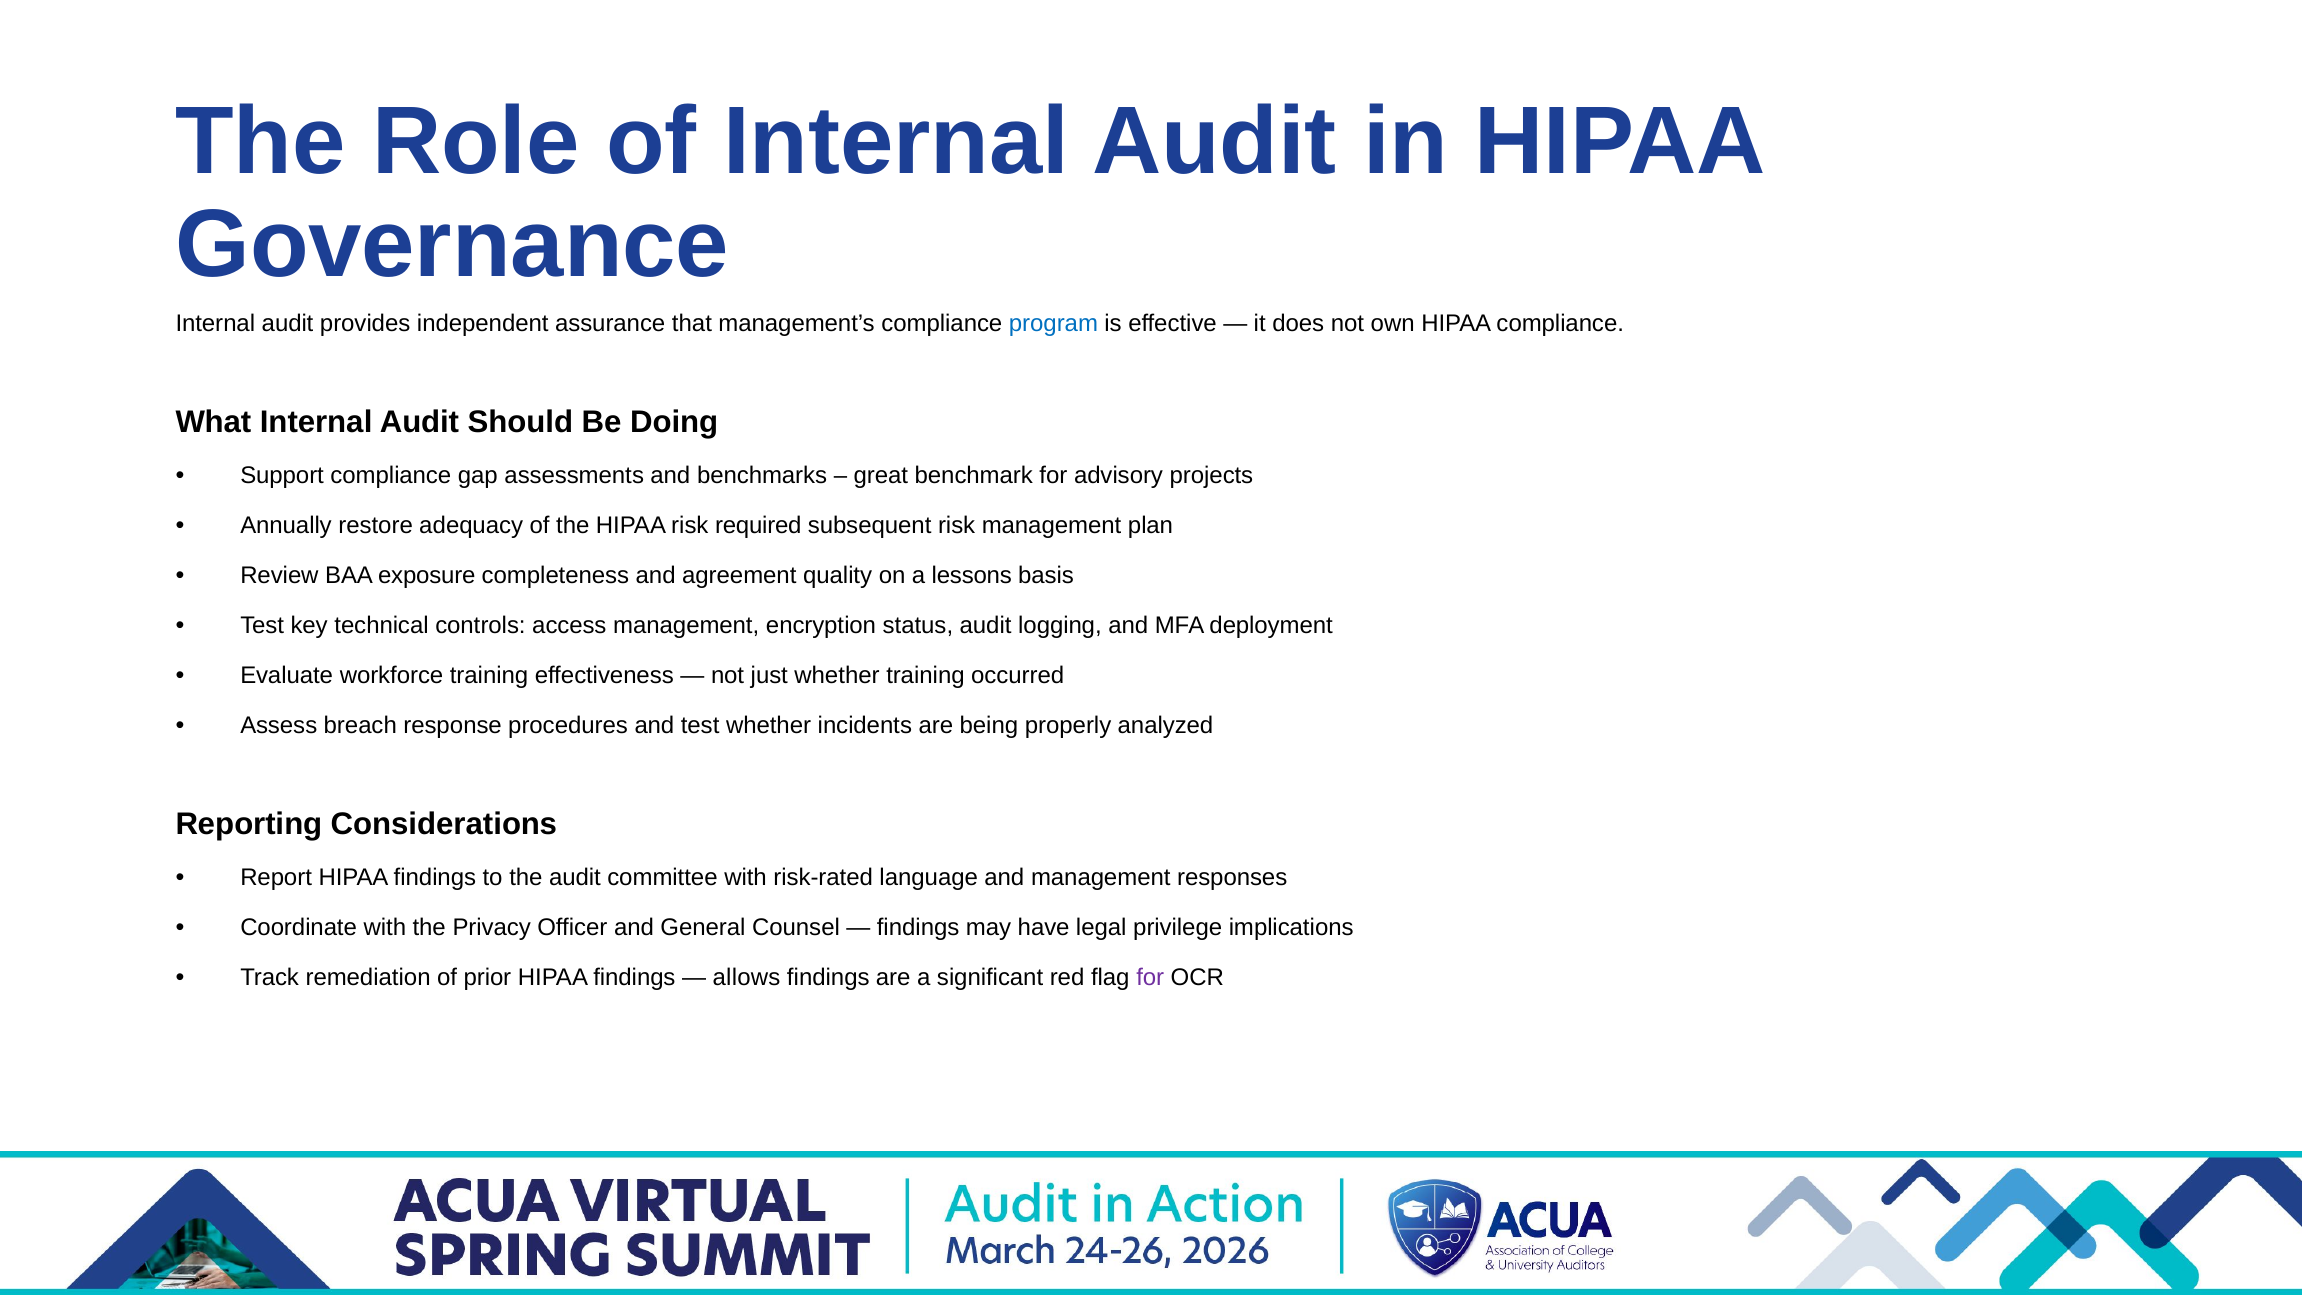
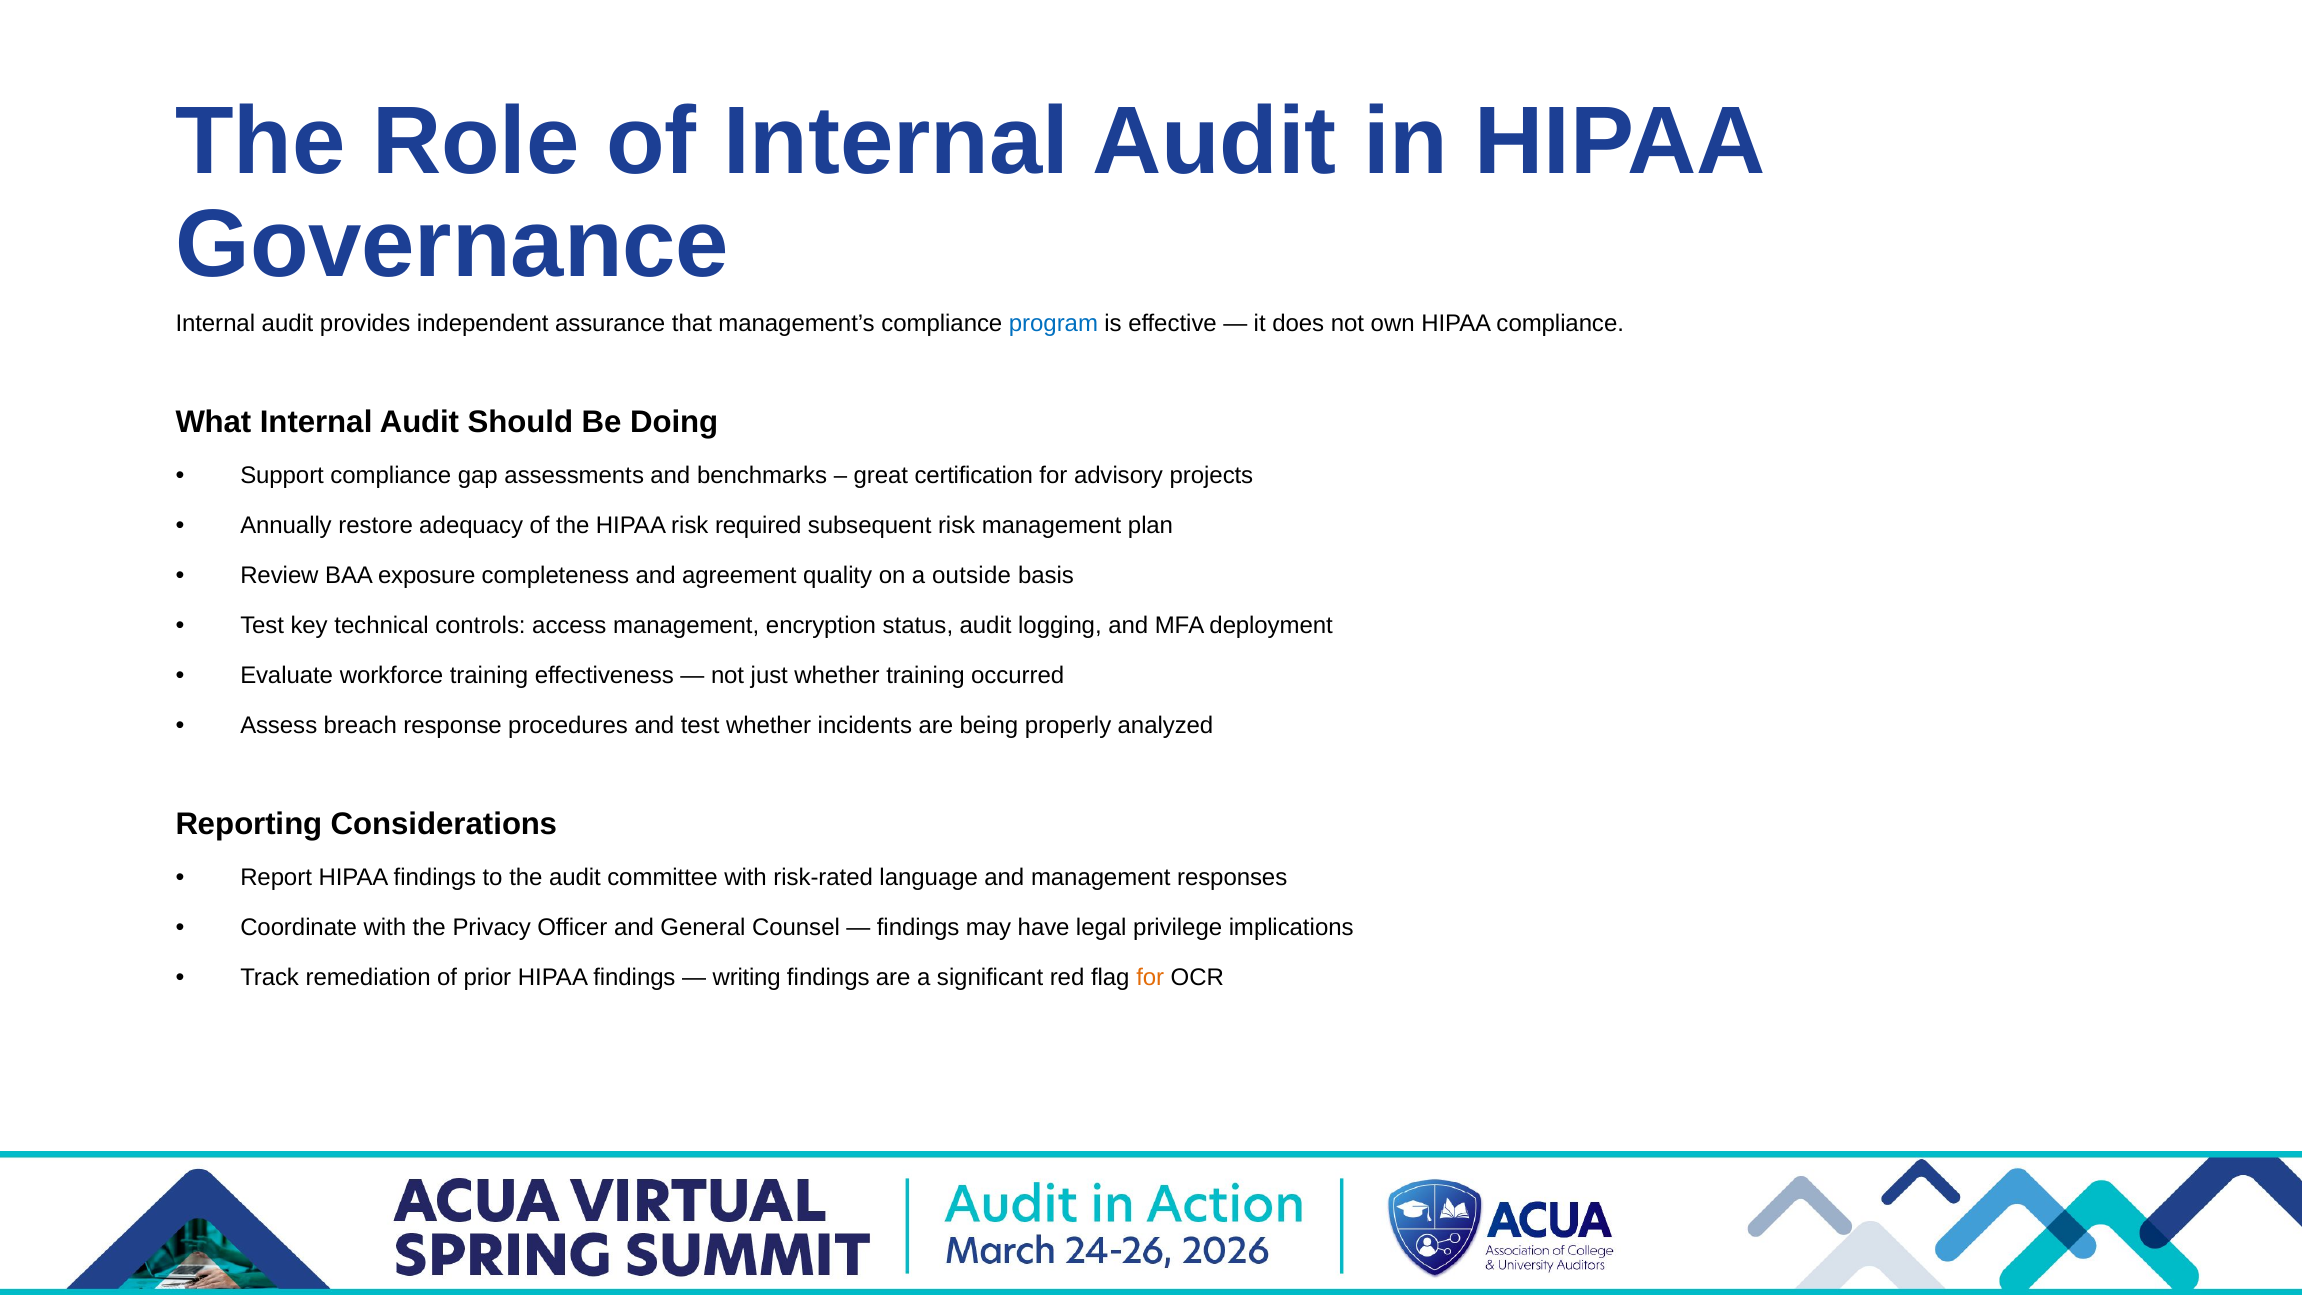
benchmark: benchmark -> certification
lessons: lessons -> outside
allows: allows -> writing
for at (1150, 978) colour: purple -> orange
